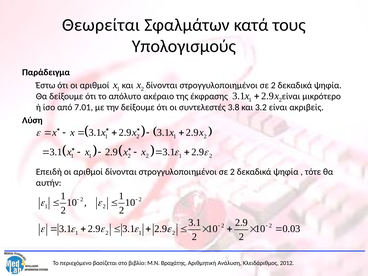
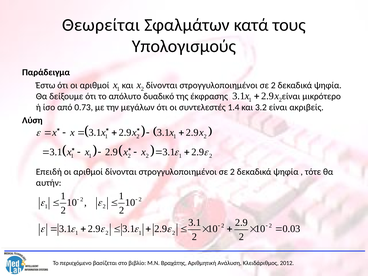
ακέραιο: ακέραιο -> δυαδικό
7.01: 7.01 -> 0.73
την δείξουμε: δείξουμε -> μεγάλων
3.8: 3.8 -> 1.4
